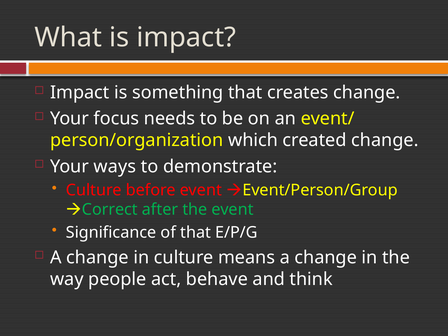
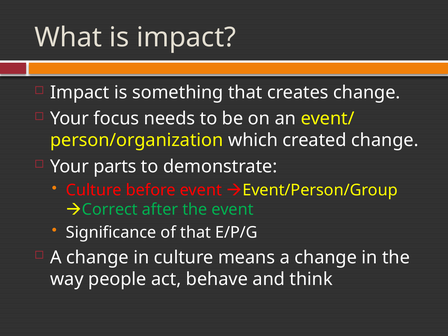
ways: ways -> parts
